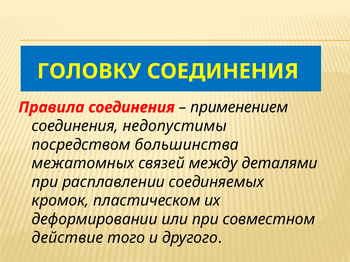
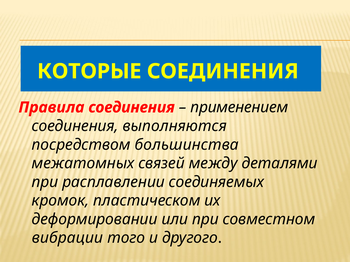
ГОЛОВКУ: ГОЛОВКУ -> КОТОРЫЕ
недопустимы: недопустимы -> выполняются
действие: действие -> вибрации
